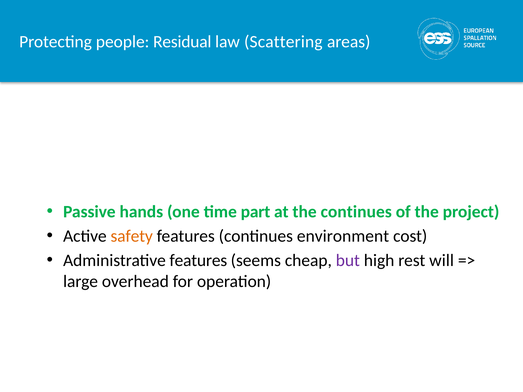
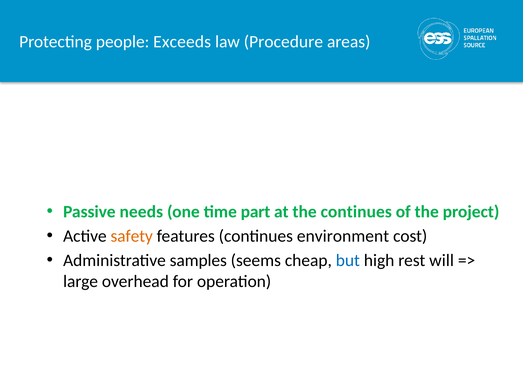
Residual: Residual -> Exceeds
Scattering: Scattering -> Procedure
hands: hands -> needs
Administrative features: features -> samples
but colour: purple -> blue
